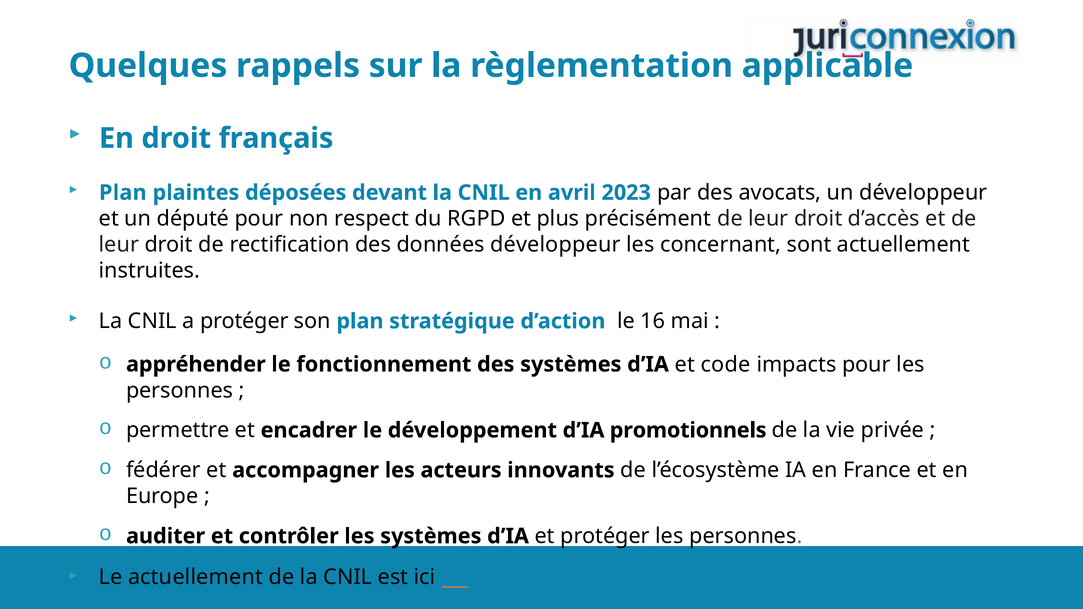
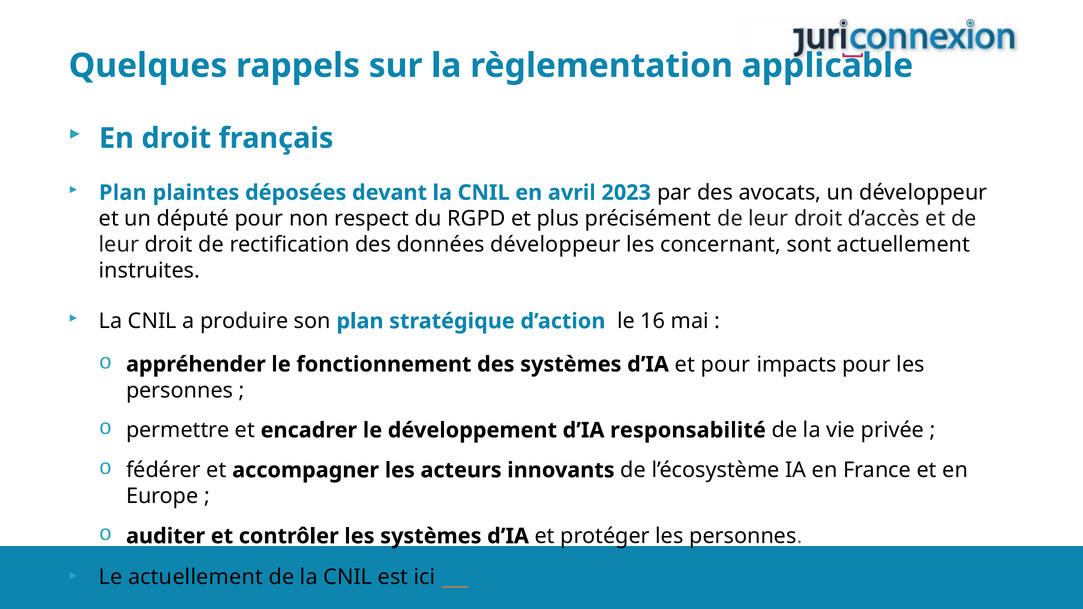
a protéger: protéger -> produire
et code: code -> pour
promotionnels: promotionnels -> responsabilité
